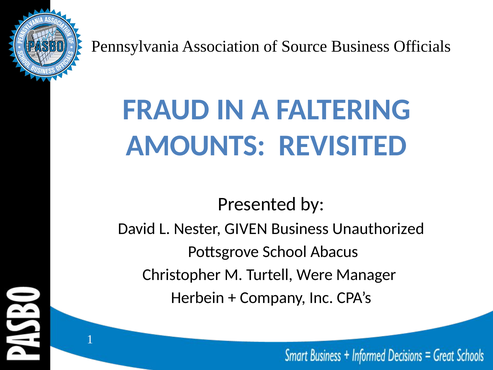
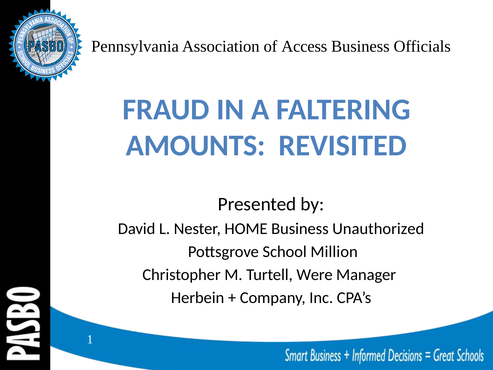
Source: Source -> Access
GIVEN: GIVEN -> HOME
Abacus: Abacus -> Million
